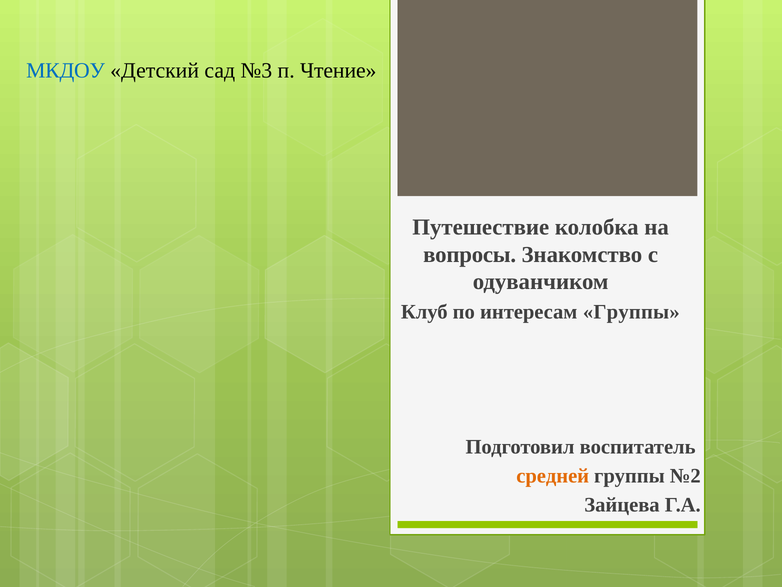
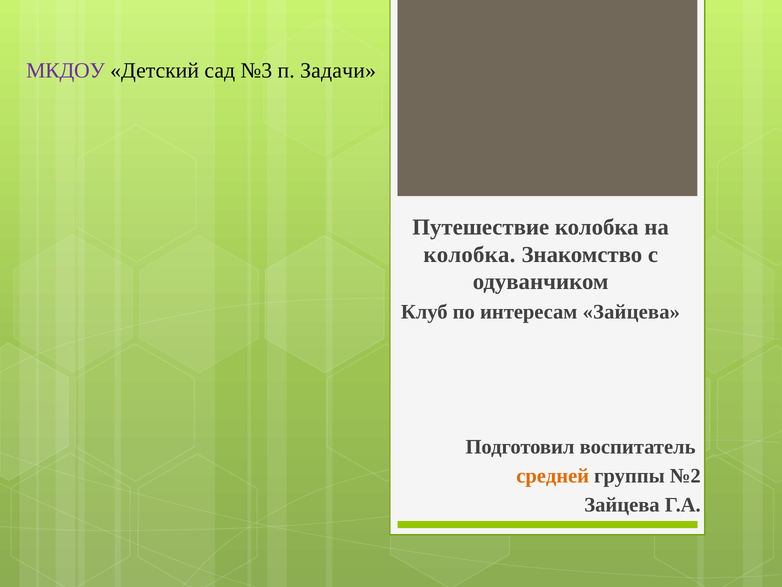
МКДОУ colour: blue -> purple
Чтение: Чтение -> Задачи
вопросы at (470, 254): вопросы -> колобка
интересам Группы: Группы -> Зайцева
